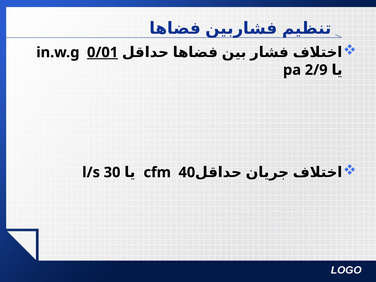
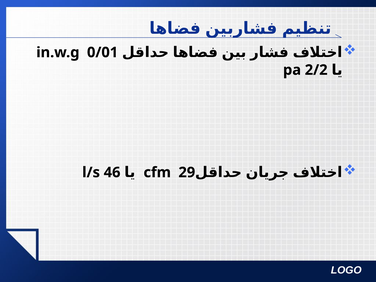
0/01 underline: present -> none
2/9: 2/9 -> 2/2
30: 30 -> 46
40: 40 -> 29
